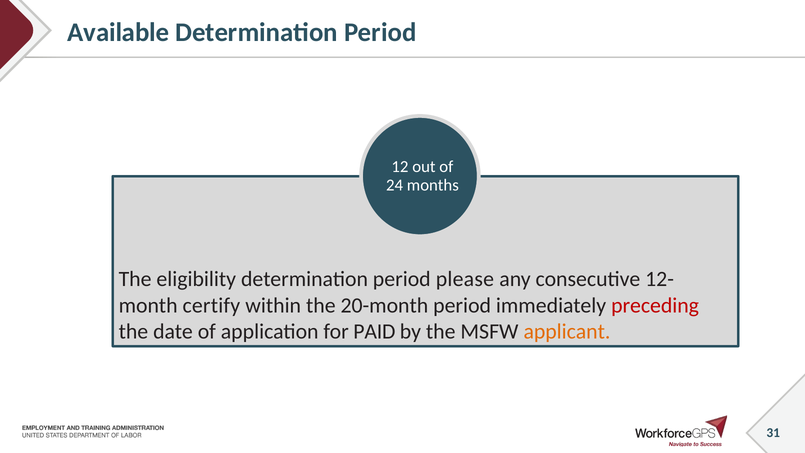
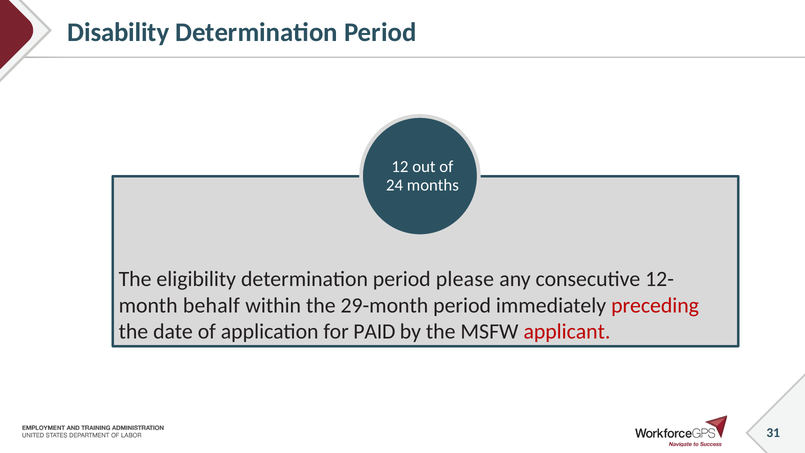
Available: Available -> Disability
certify: certify -> behalf
20-month: 20-month -> 29-month
applicant colour: orange -> red
